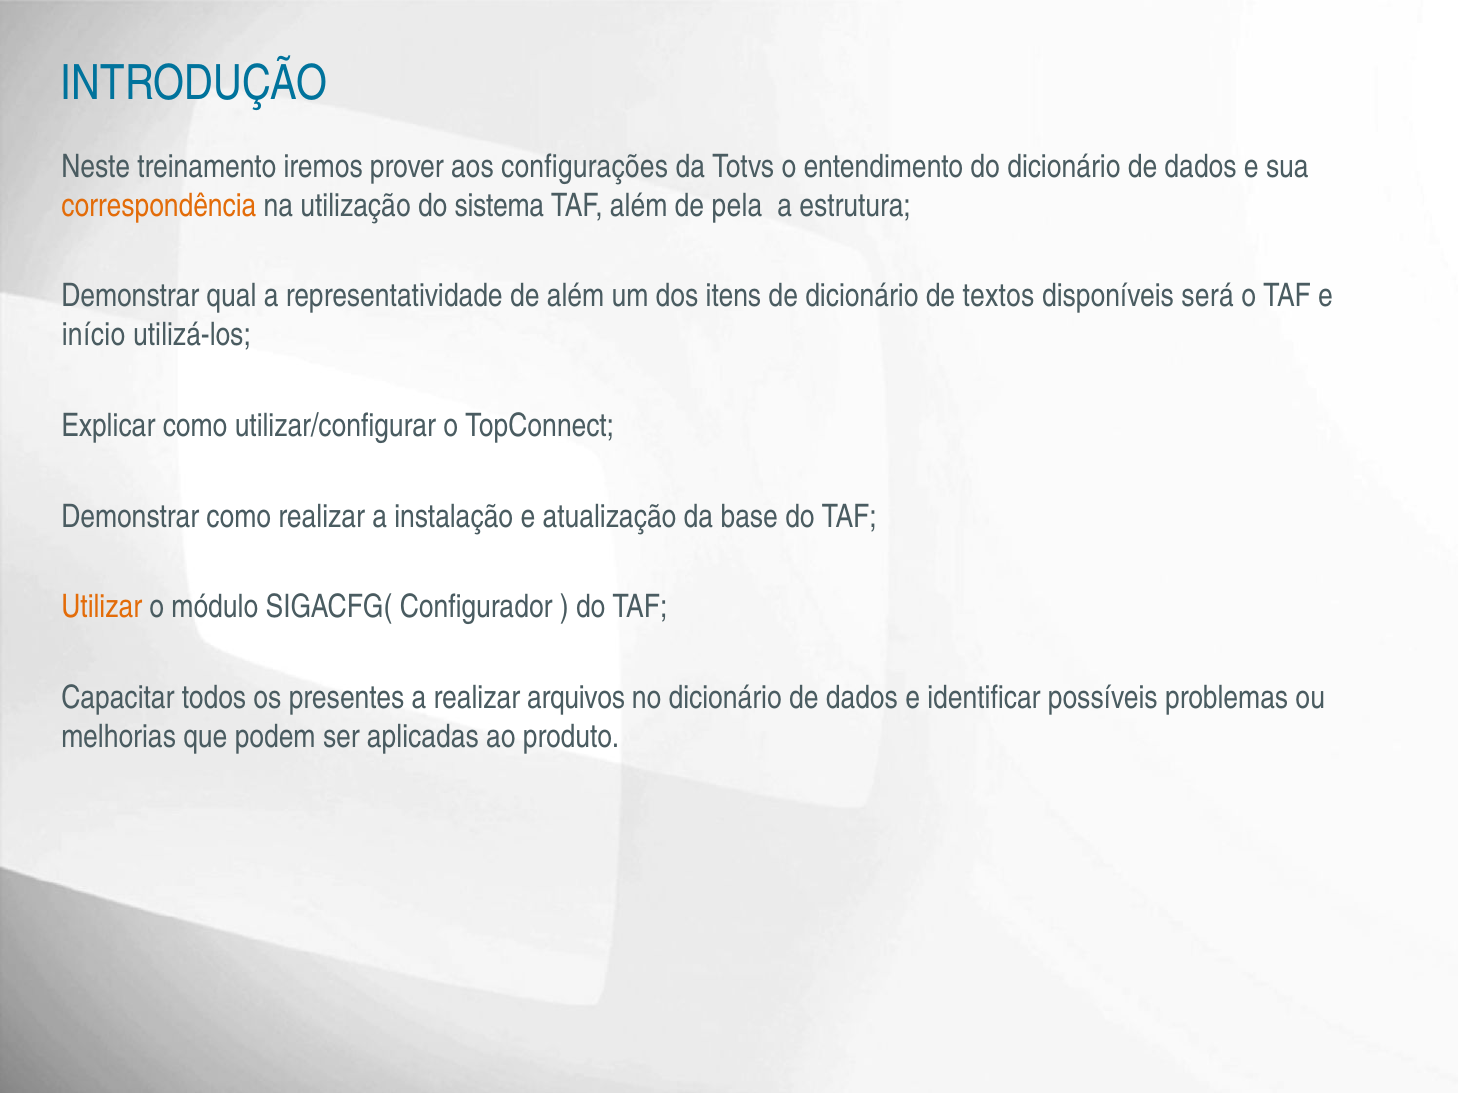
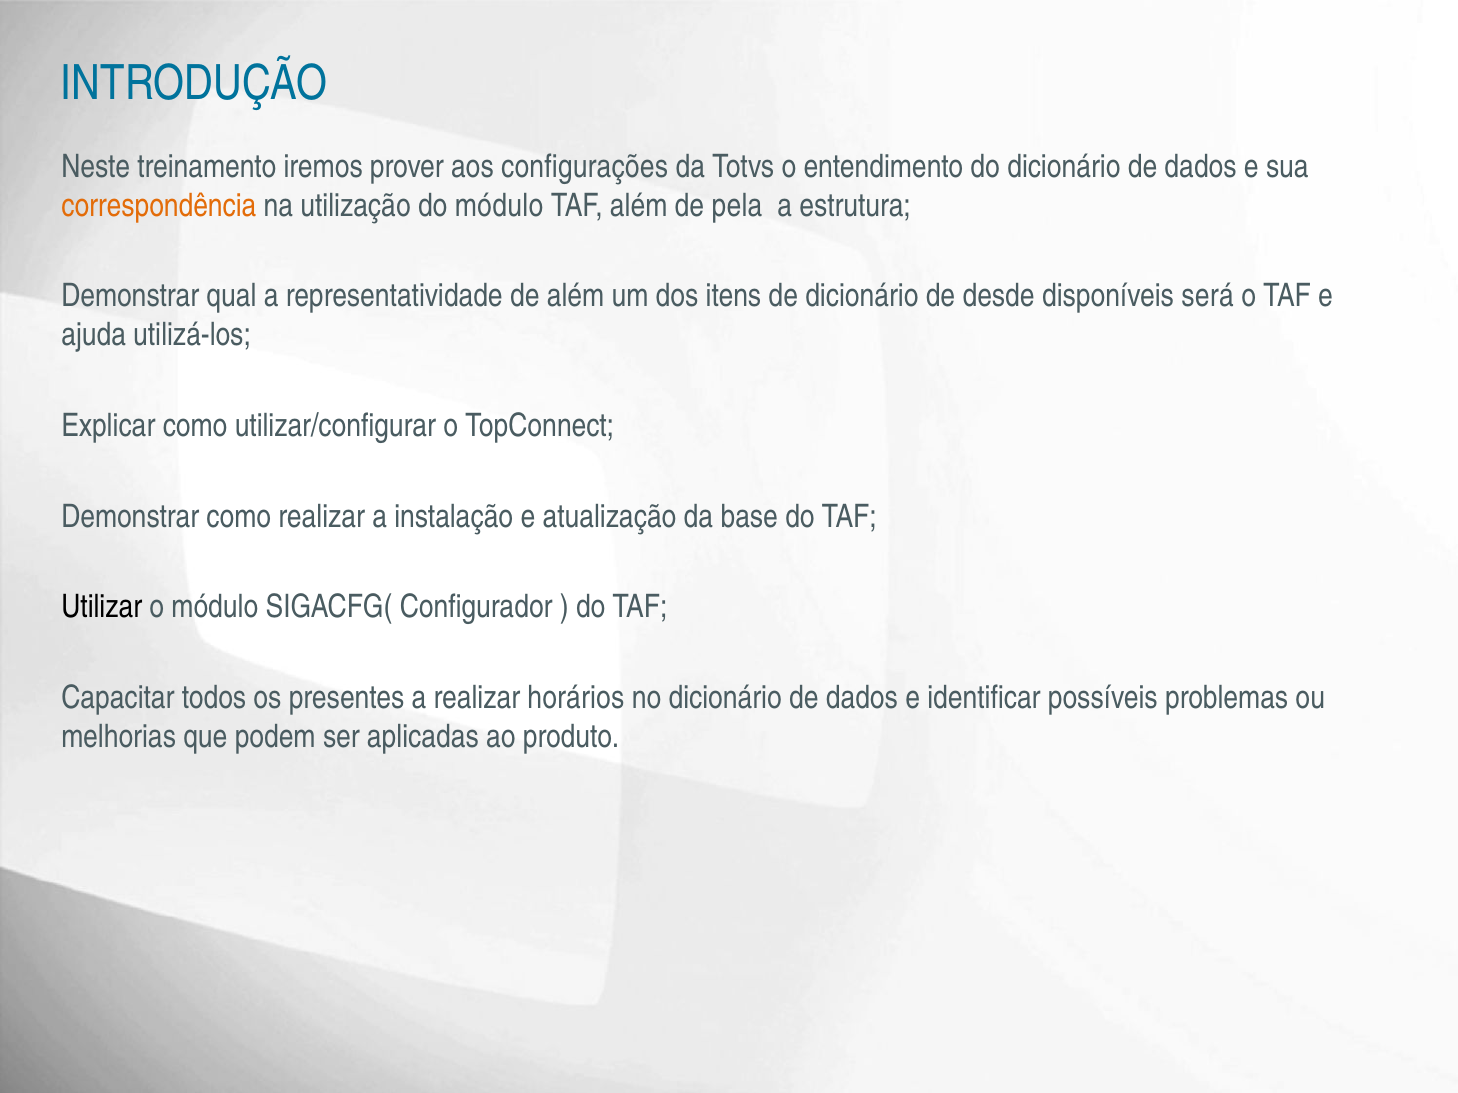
do sistema: sistema -> módulo
textos: textos -> desde
início: início -> ajuda
Utilizar colour: orange -> black
arquivos: arquivos -> horários
